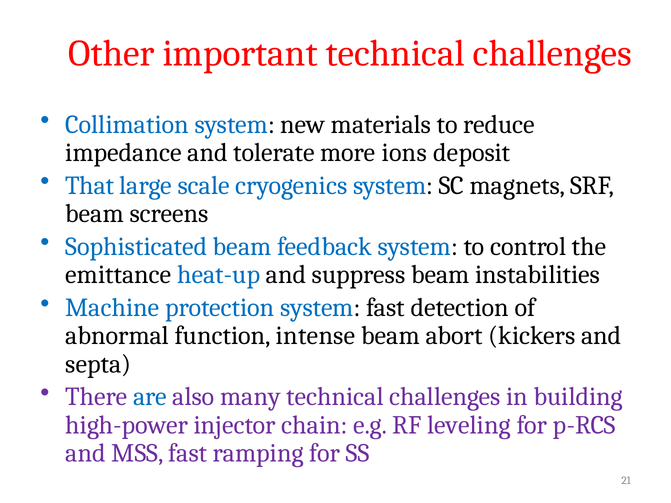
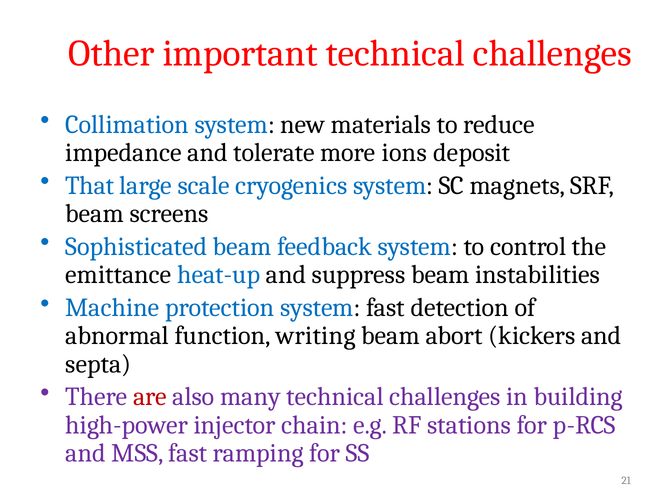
intense: intense -> writing
are colour: blue -> red
leveling: leveling -> stations
